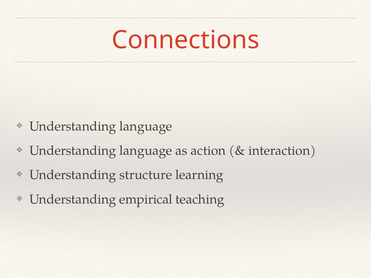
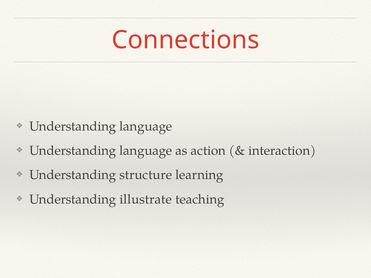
empirical: empirical -> illustrate
